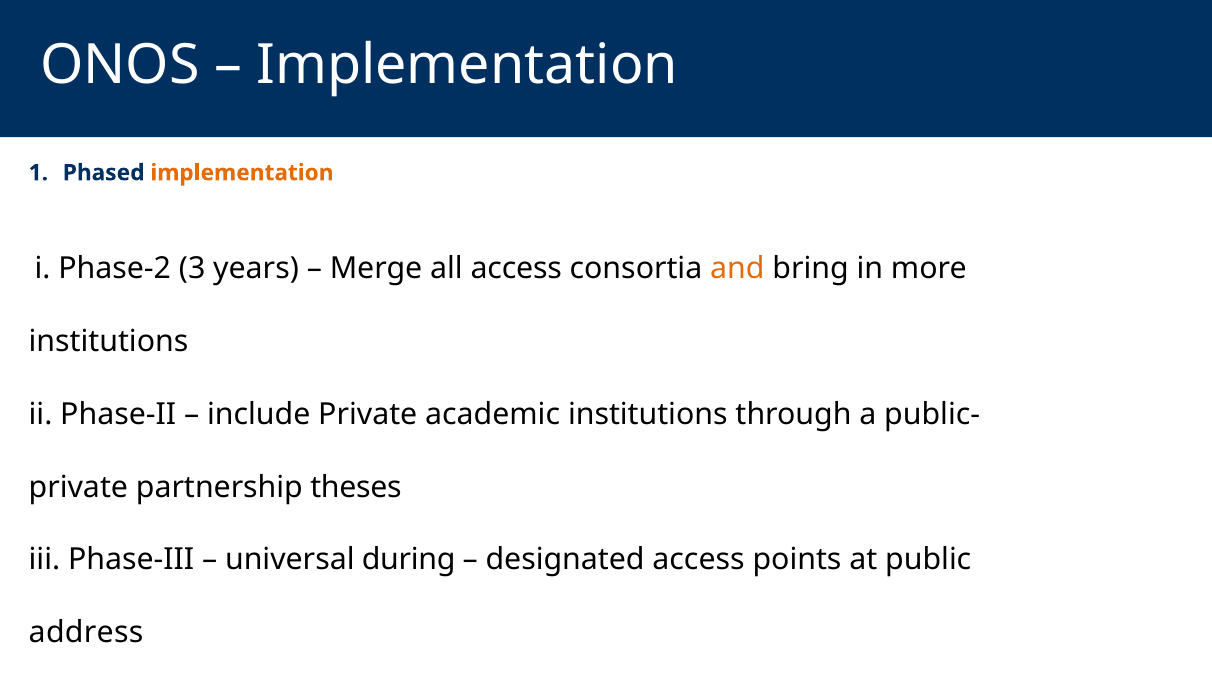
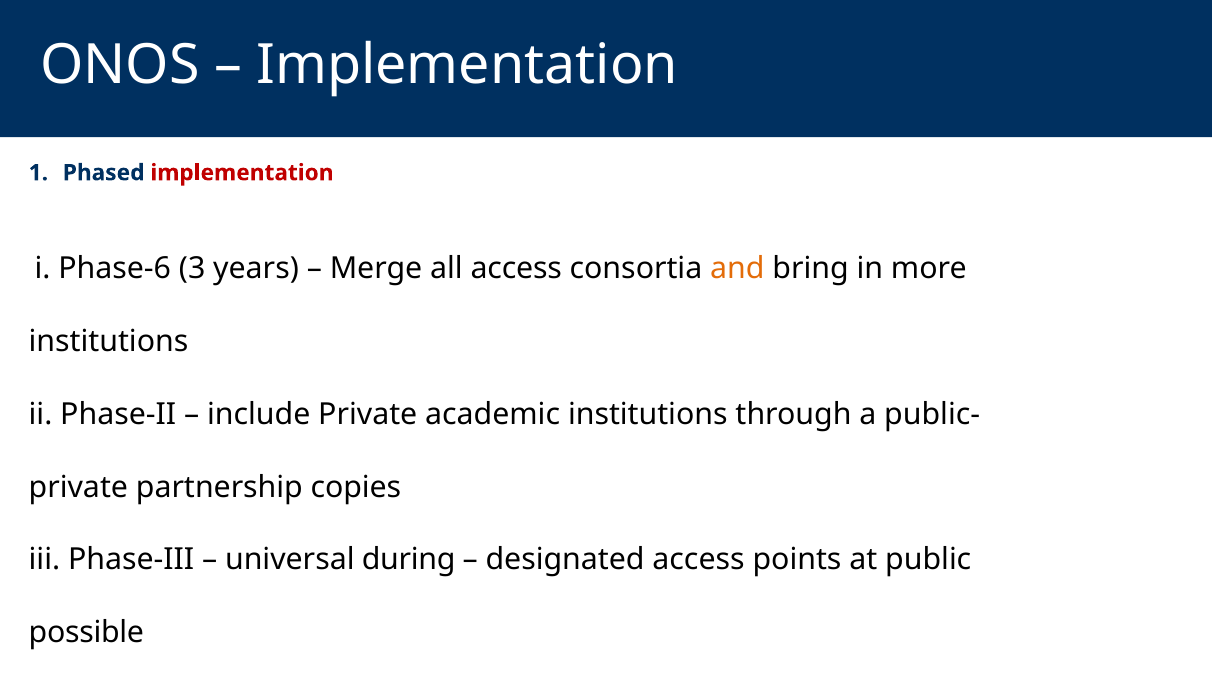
implementation at (242, 173) colour: orange -> red
Phase-2: Phase-2 -> Phase-6
theses: theses -> copies
address: address -> possible
